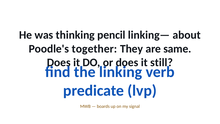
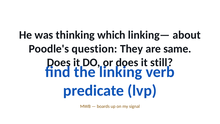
pencil: pencil -> which
together: together -> question
